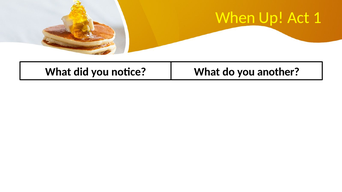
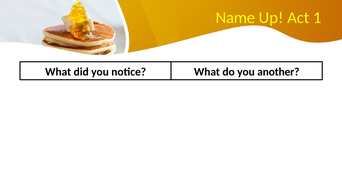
When: When -> Name
